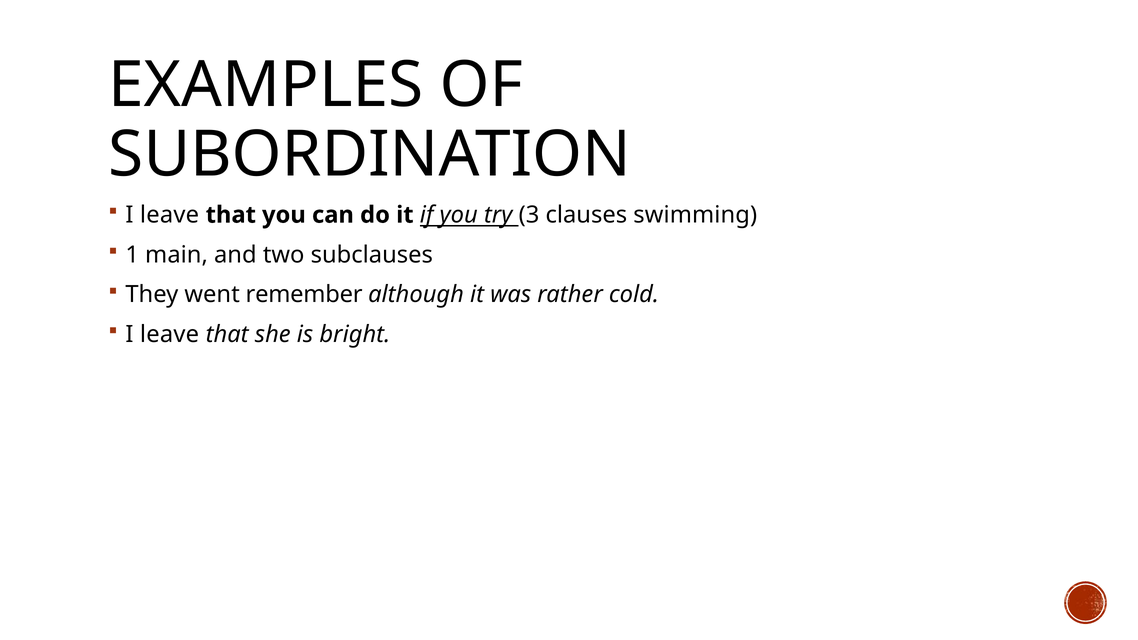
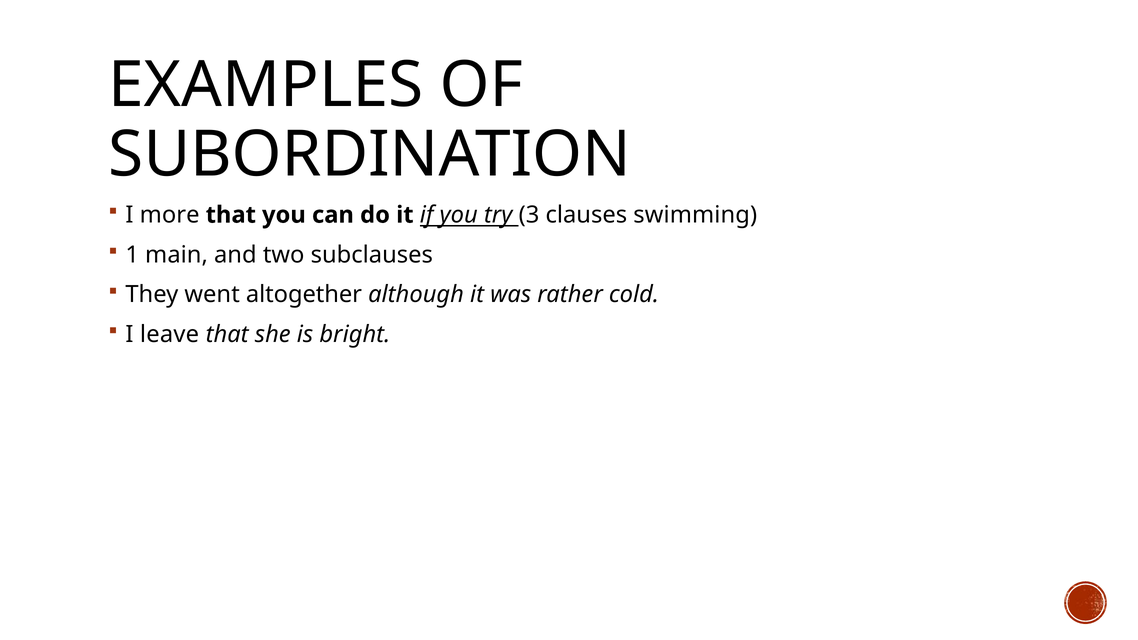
leave at (170, 215): leave -> more
remember: remember -> altogether
